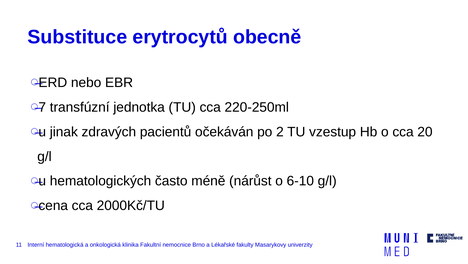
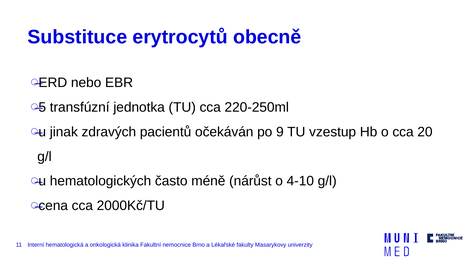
7: 7 -> 5
2: 2 -> 9
6-10: 6-10 -> 4-10
